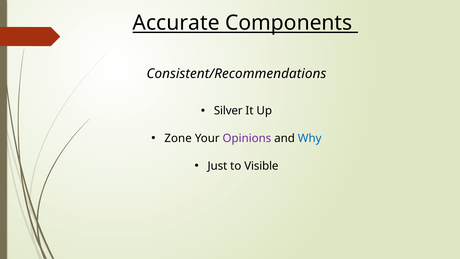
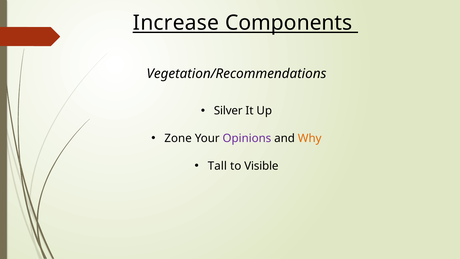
Accurate: Accurate -> Increase
Consistent/Recommendations: Consistent/Recommendations -> Vegetation/Recommendations
Why colour: blue -> orange
Just: Just -> Tall
